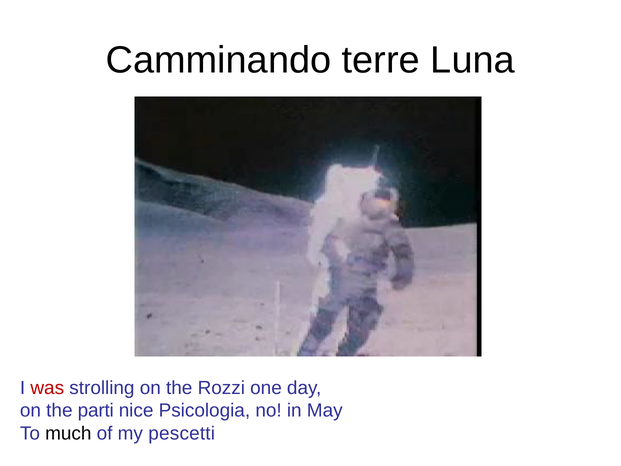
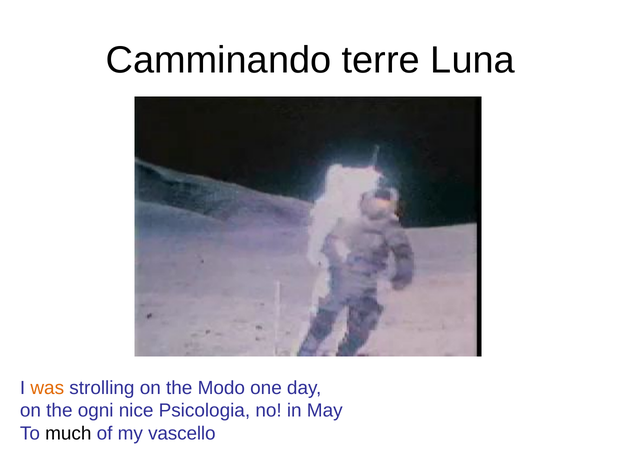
was colour: red -> orange
Rozzi: Rozzi -> Modo
parti: parti -> ogni
pescetti: pescetti -> vascello
